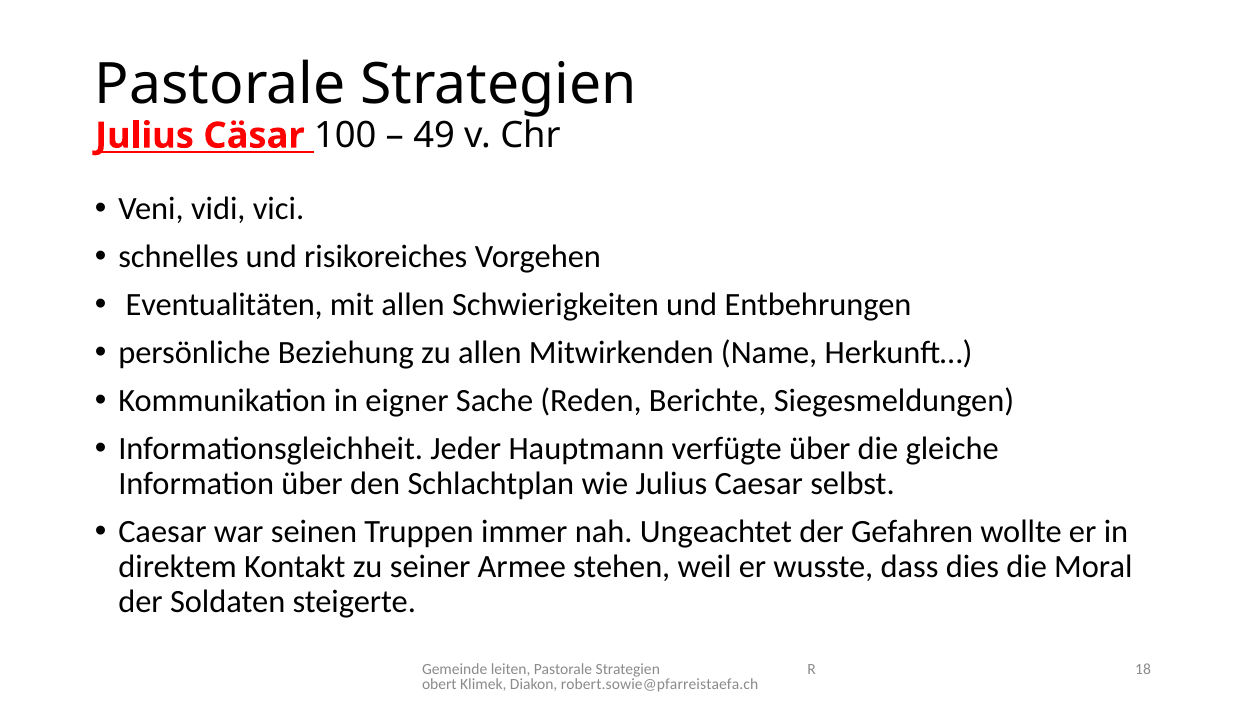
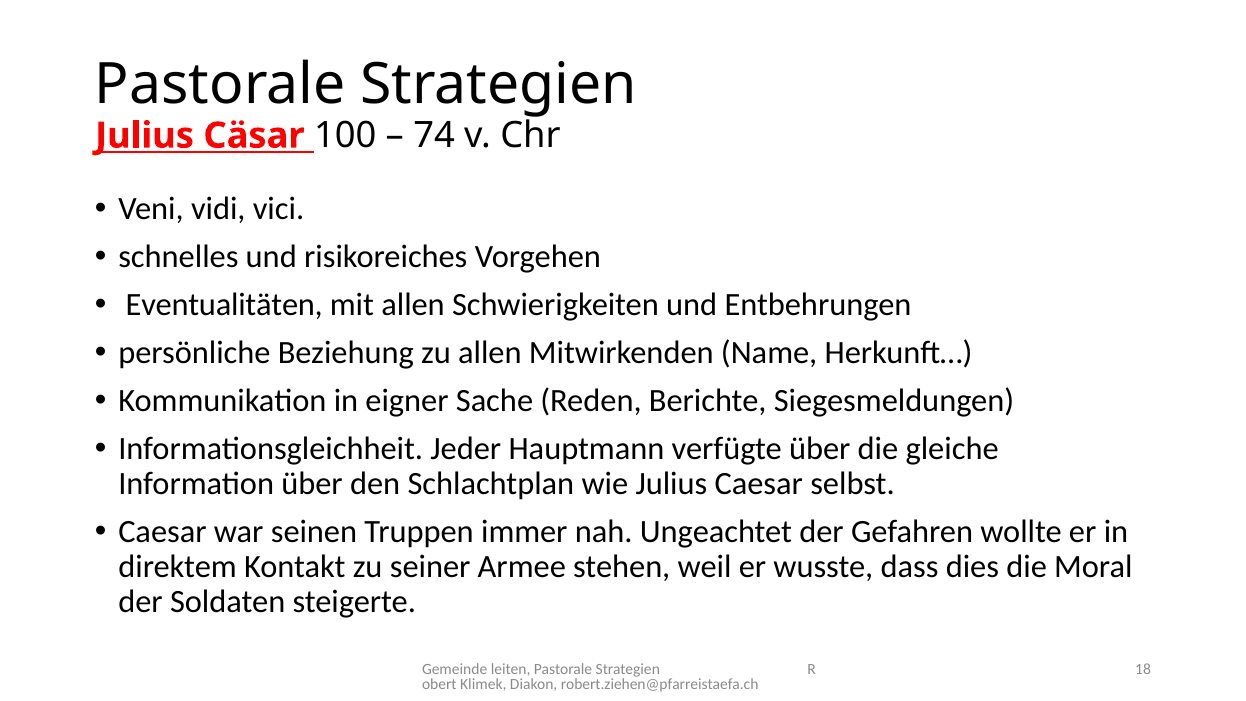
49: 49 -> 74
robert.sowie@pfarreistaefa.ch: robert.sowie@pfarreistaefa.ch -> robert.ziehen@pfarreistaefa.ch
